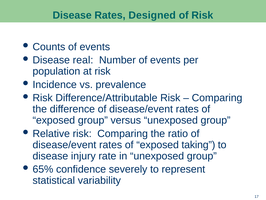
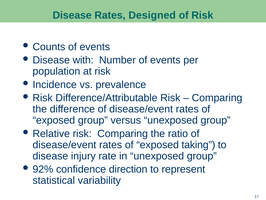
real: real -> with
65%: 65% -> 92%
severely: severely -> direction
